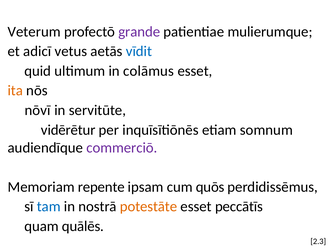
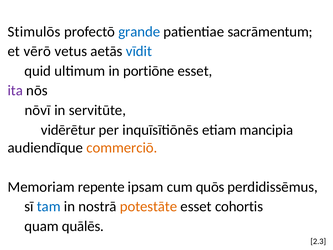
Veterum: Veterum -> Stimulōs
grande colour: purple -> blue
mulierumque: mulierumque -> sacrāmentum
adicī: adicī -> vērō
colāmus: colāmus -> portiōne
ita colour: orange -> purple
somnum: somnum -> mancipia
commerciō colour: purple -> orange
peccātīs: peccātīs -> cohortis
